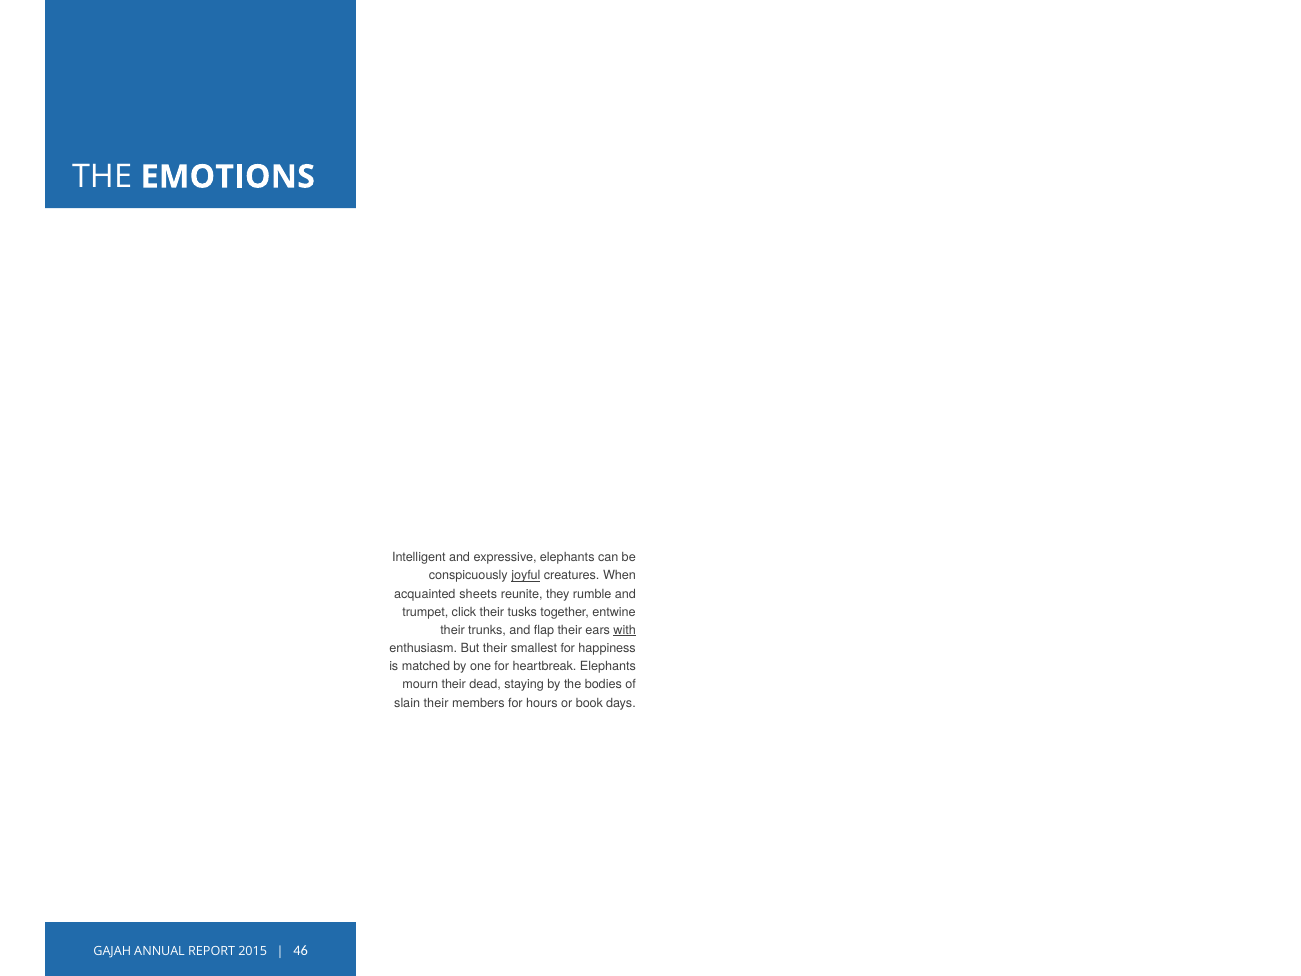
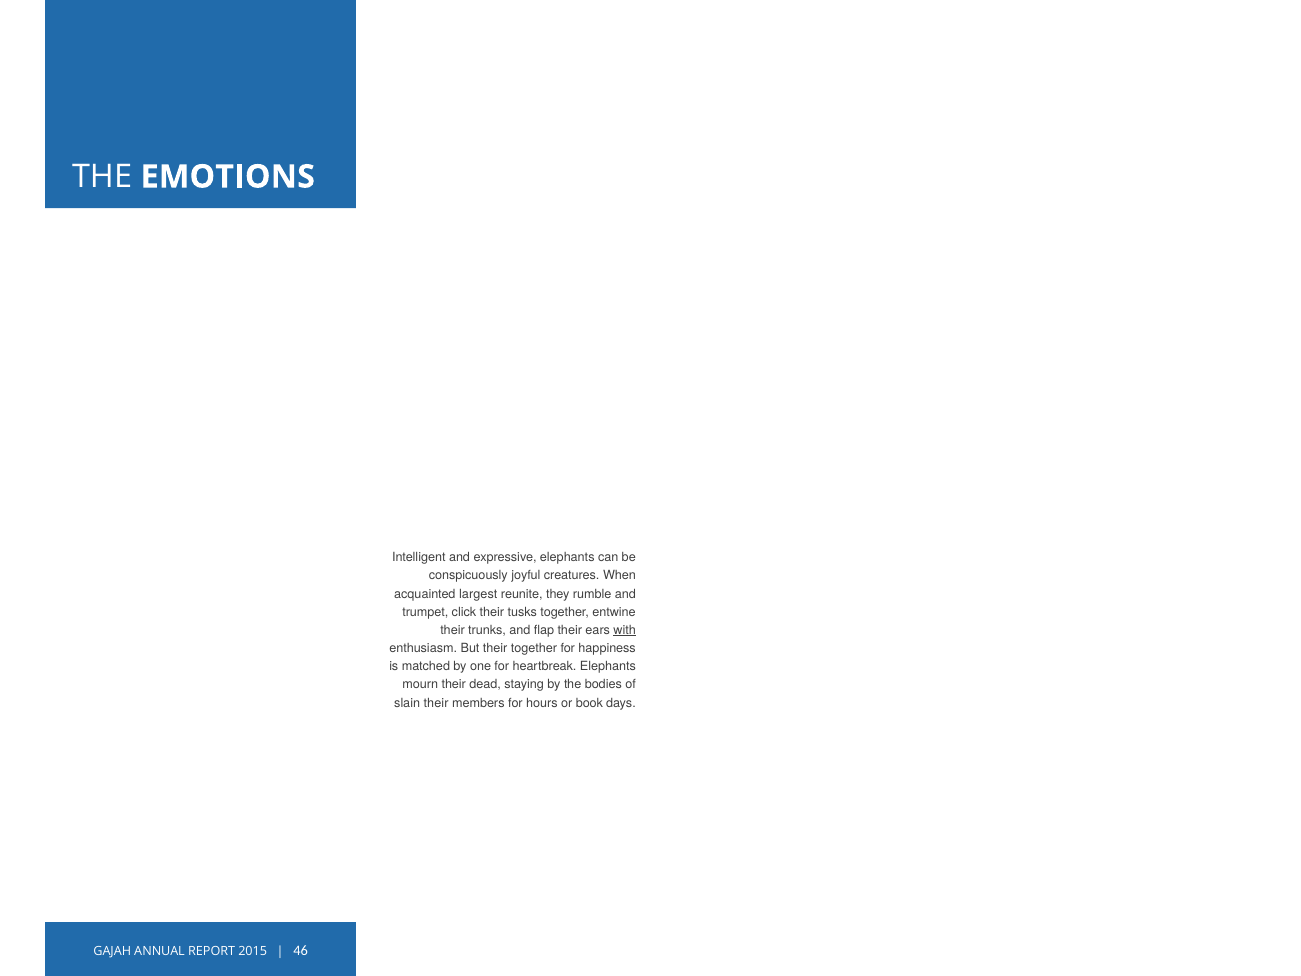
joyful underline: present -> none
sheets: sheets -> largest
their smallest: smallest -> together
